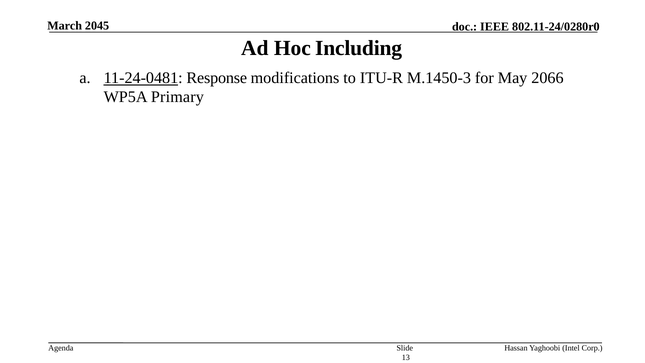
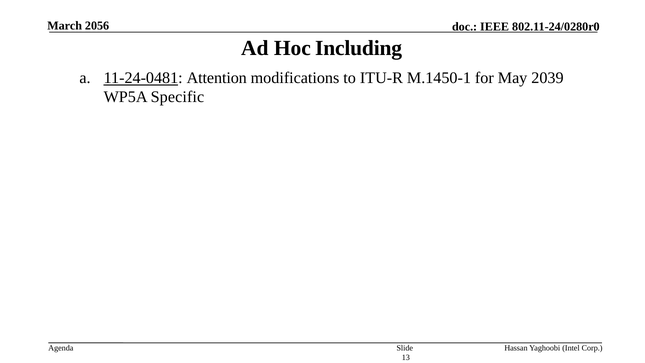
2045: 2045 -> 2056
Response: Response -> Attention
M.1450-3: M.1450-3 -> M.1450-1
2066: 2066 -> 2039
Primary: Primary -> Specific
